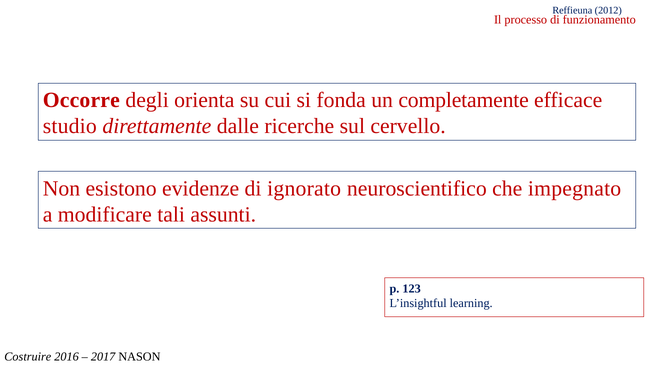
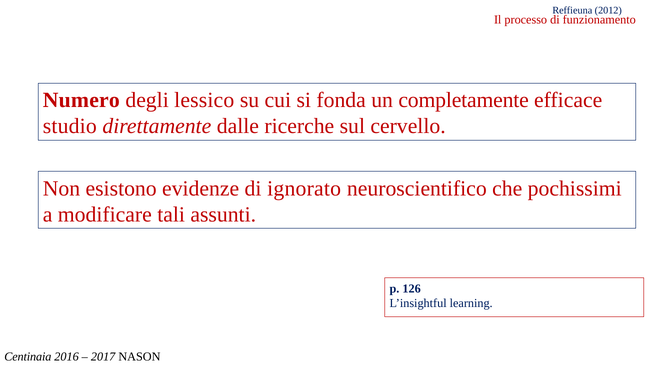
Occorre: Occorre -> Numero
orienta: orienta -> lessico
impegnato: impegnato -> pochissimi
123: 123 -> 126
Costruire: Costruire -> Centinaia
